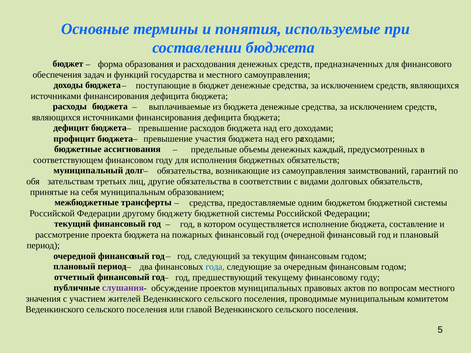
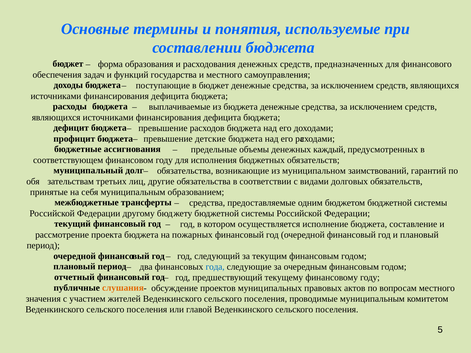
участия: участия -> детские
из самоуправления: самоуправления -> муниципальном
слушания colour: purple -> orange
